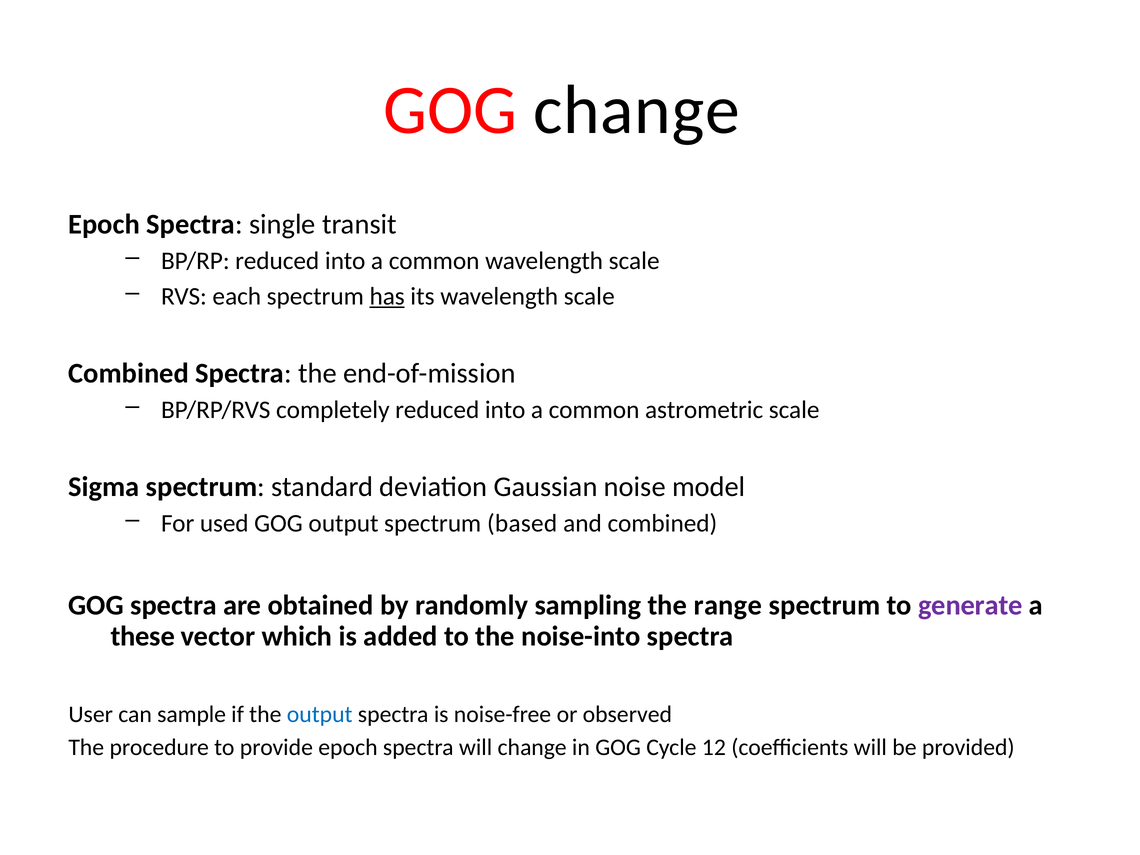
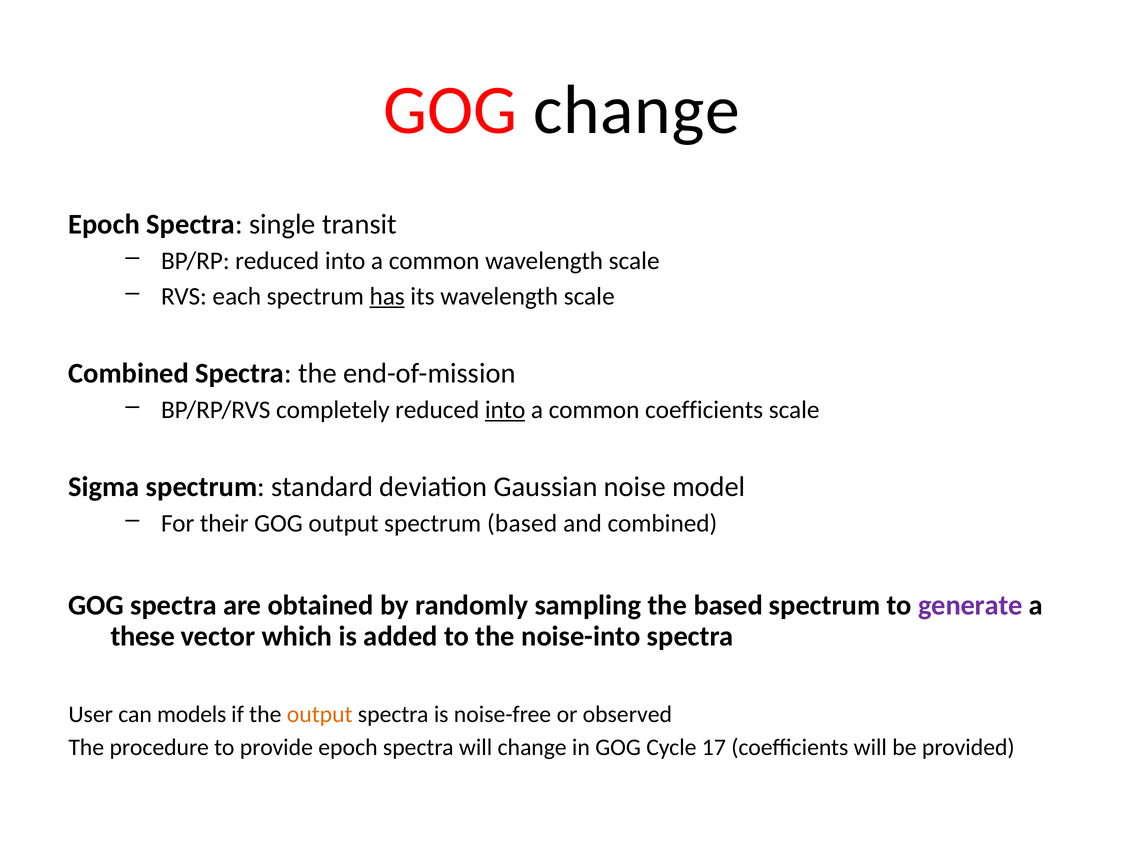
into at (505, 410) underline: none -> present
common astrometric: astrometric -> coefficients
used: used -> their
the range: range -> based
sample: sample -> models
output at (320, 714) colour: blue -> orange
12: 12 -> 17
